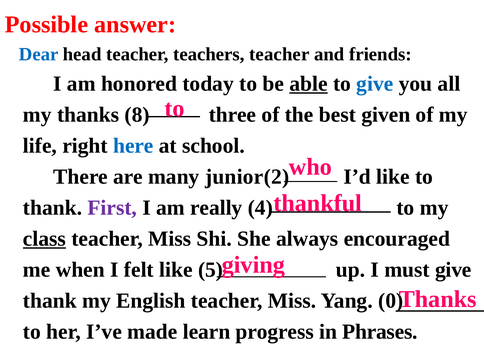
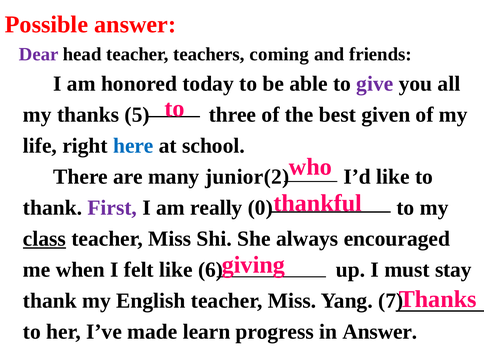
Dear colour: blue -> purple
teachers teacher: teacher -> coming
able underline: present -> none
give at (375, 84) colour: blue -> purple
8: 8 -> 5
4: 4 -> 0
5: 5 -> 6
must give: give -> stay
0: 0 -> 7
in Phrases: Phrases -> Answer
